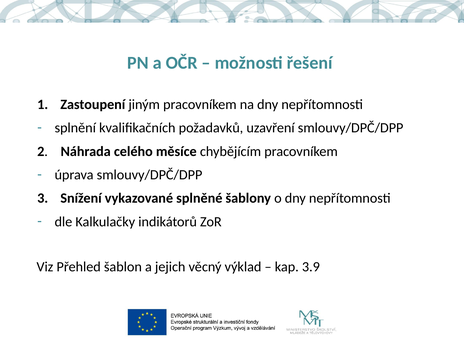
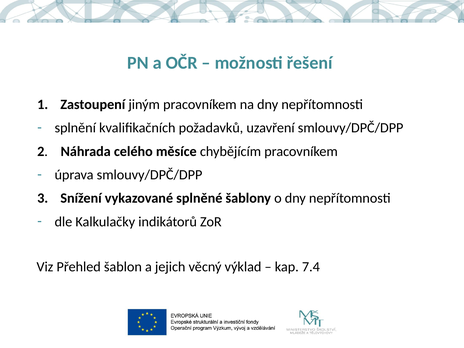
3.9: 3.9 -> 7.4
